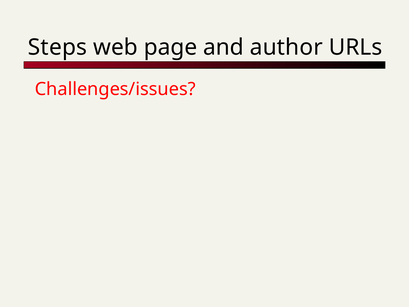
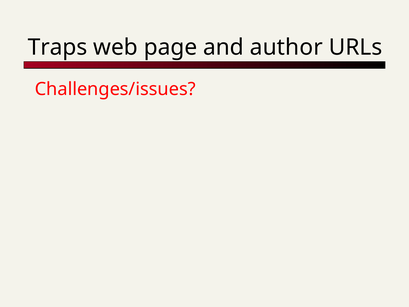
Steps: Steps -> Traps
